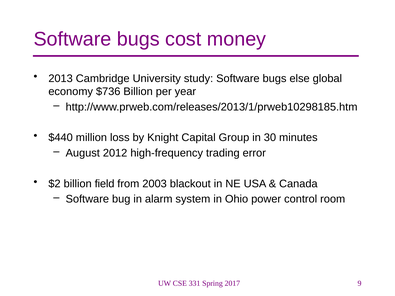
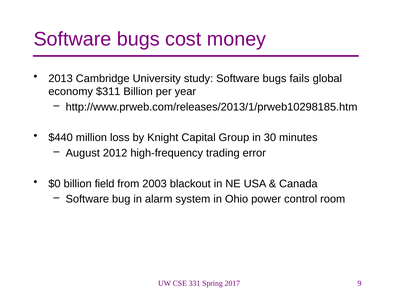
else: else -> fails
$736: $736 -> $311
$2: $2 -> $0
